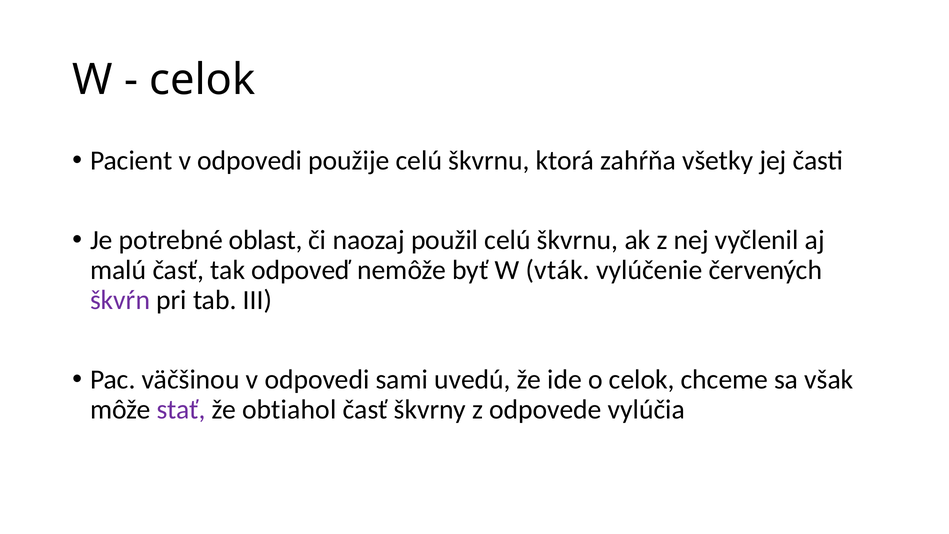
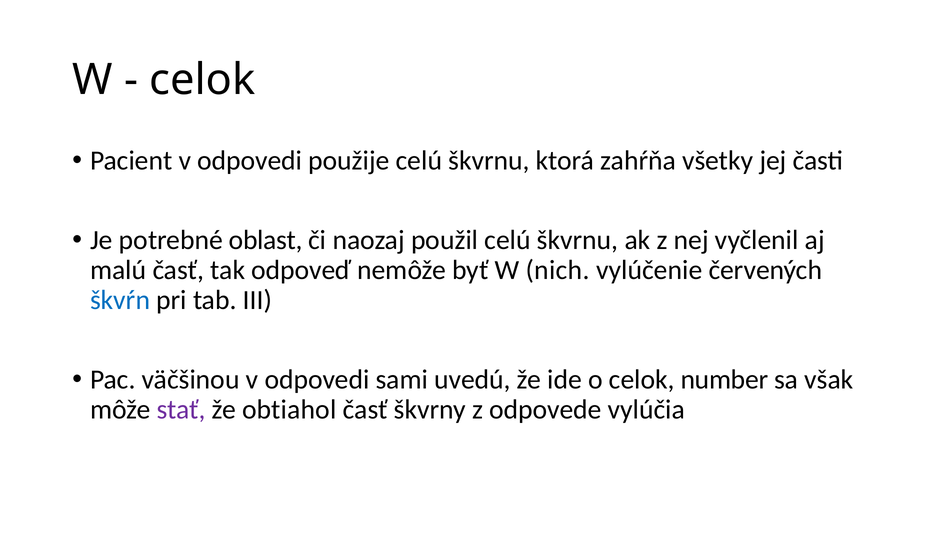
vták: vták -> nich
škvŕn colour: purple -> blue
chceme: chceme -> number
